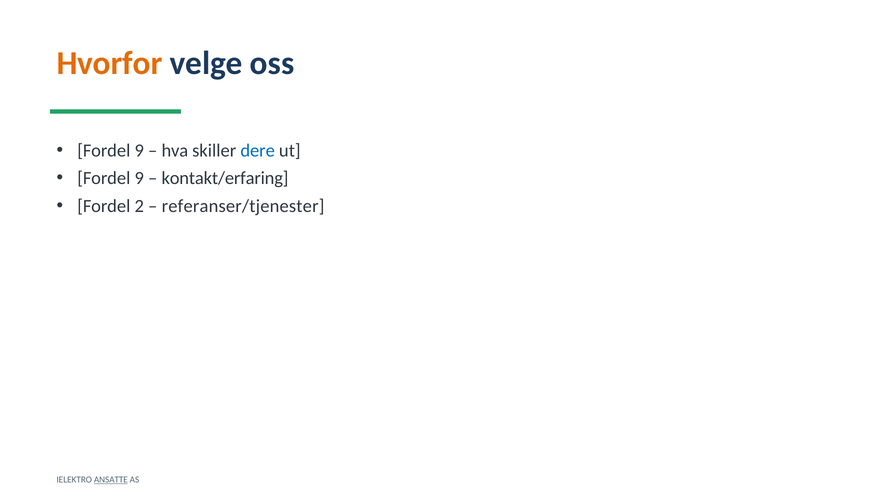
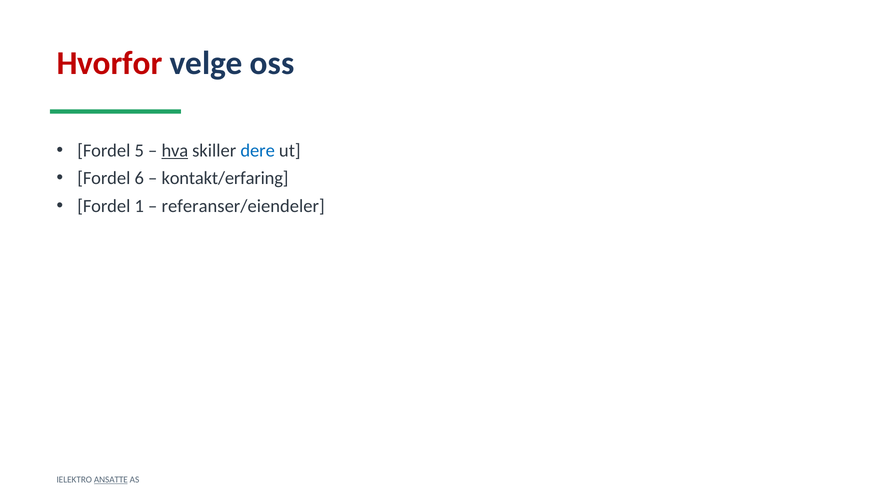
Hvorfor colour: orange -> red
9 at (139, 150): 9 -> 5
hva underline: none -> present
9 at (139, 178): 9 -> 6
2: 2 -> 1
referanser/tjenester: referanser/tjenester -> referanser/eiendeler
